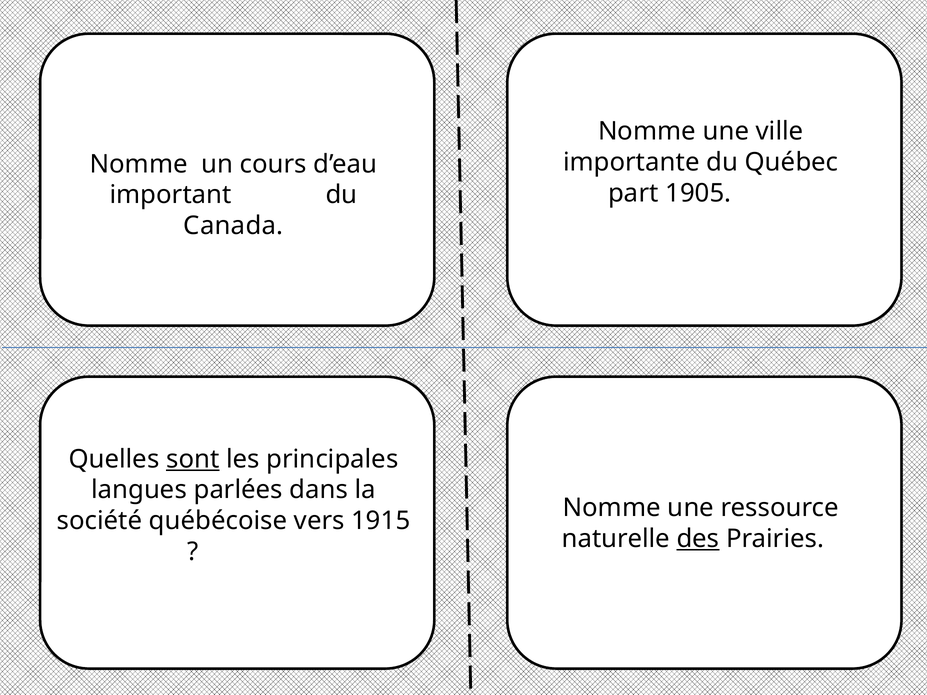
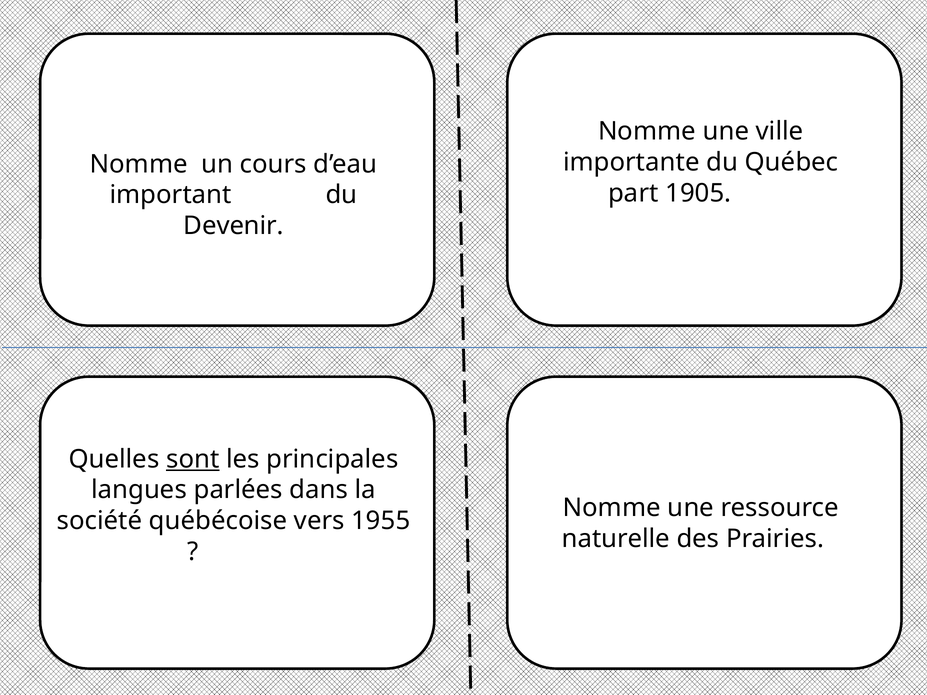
Canada: Canada -> Devenir
1915: 1915 -> 1955
des underline: present -> none
